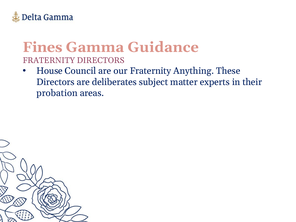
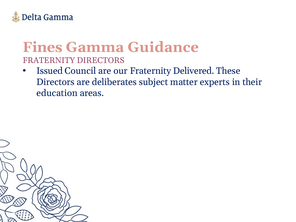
House: House -> Issued
Anything: Anything -> Delivered
probation: probation -> education
